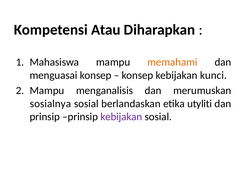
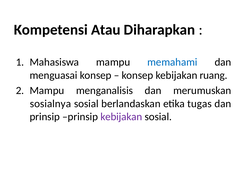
memahami colour: orange -> blue
kunci: kunci -> ruang
utyliti: utyliti -> tugas
